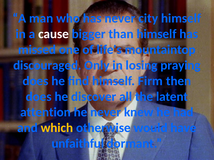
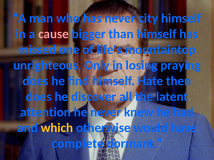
cause colour: white -> pink
discouraged: discouraged -> unrighteous
Firm: Firm -> Hate
unfaithful: unfaithful -> complete
